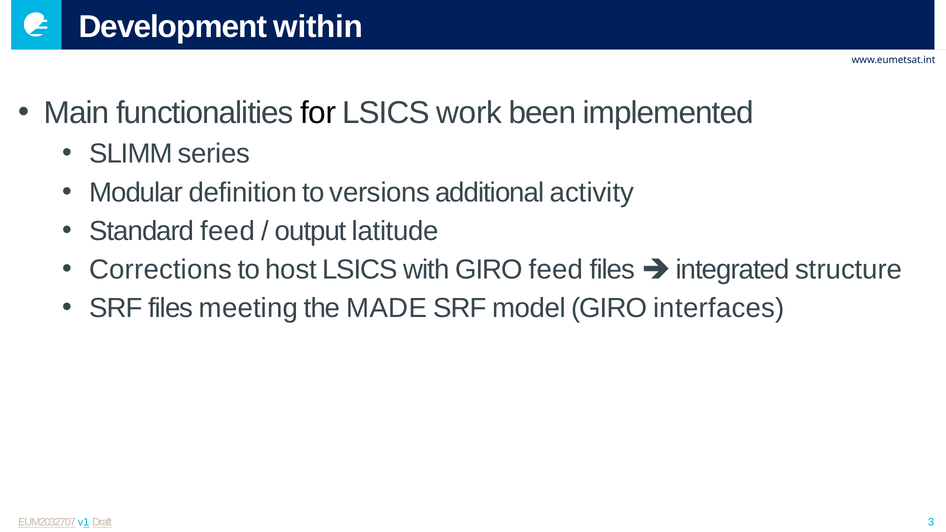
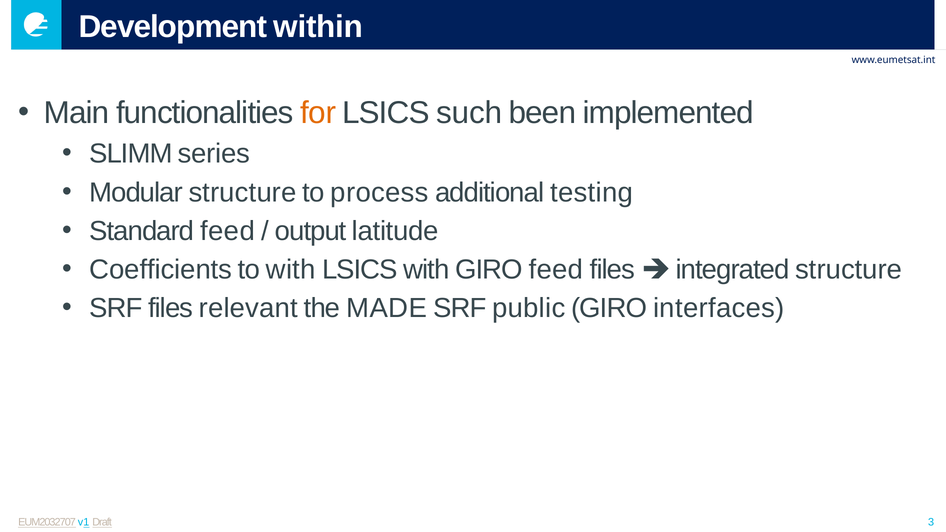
for colour: black -> orange
work: work -> such
Modular definition: definition -> structure
versions: versions -> process
activity: activity -> testing
Corrections: Corrections -> Coefficients
to host: host -> with
meeting: meeting -> relevant
model: model -> public
